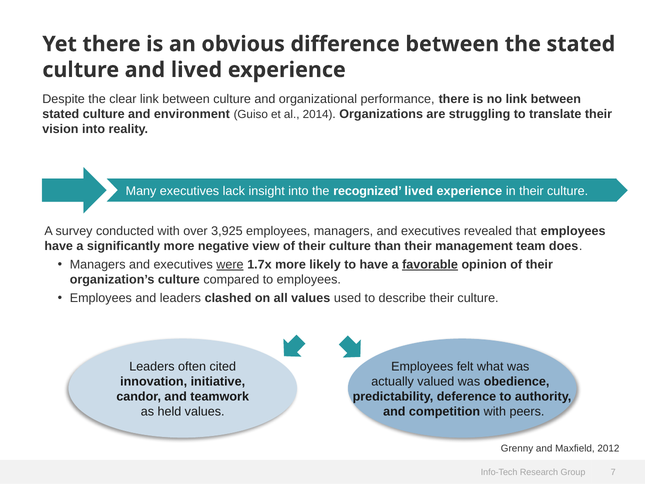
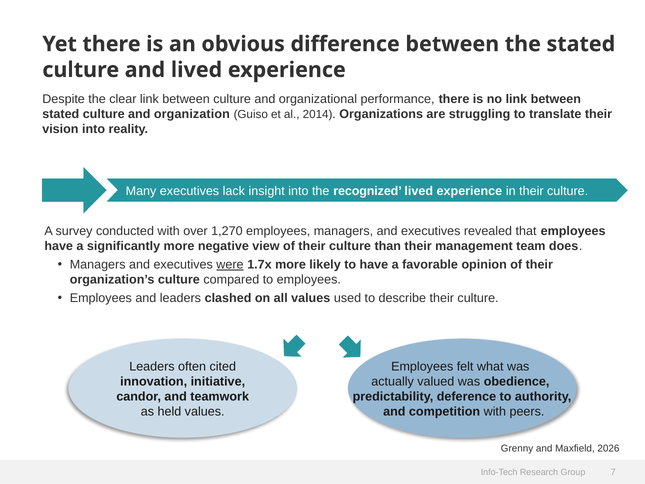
environment: environment -> organization
3,925: 3,925 -> 1,270
favorable underline: present -> none
2012: 2012 -> 2026
